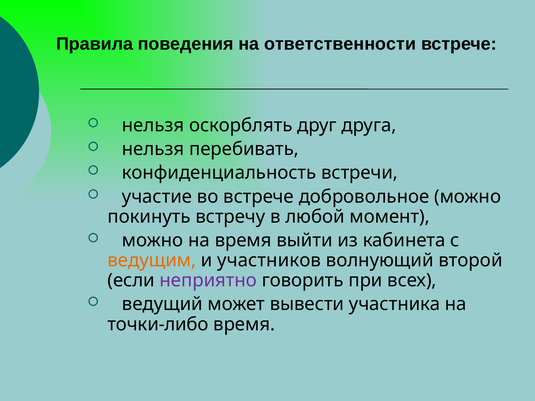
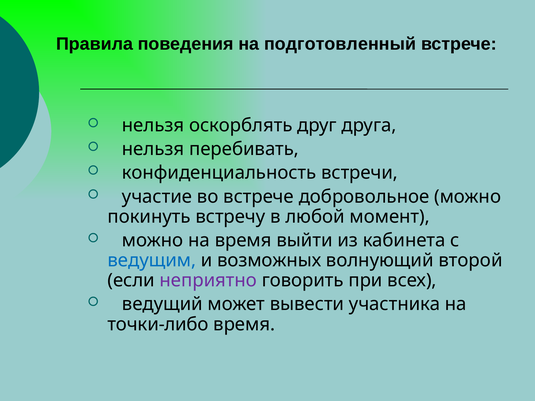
ответственности: ответственности -> подготовленный
ведущим colour: orange -> blue
участников: участников -> возможных
